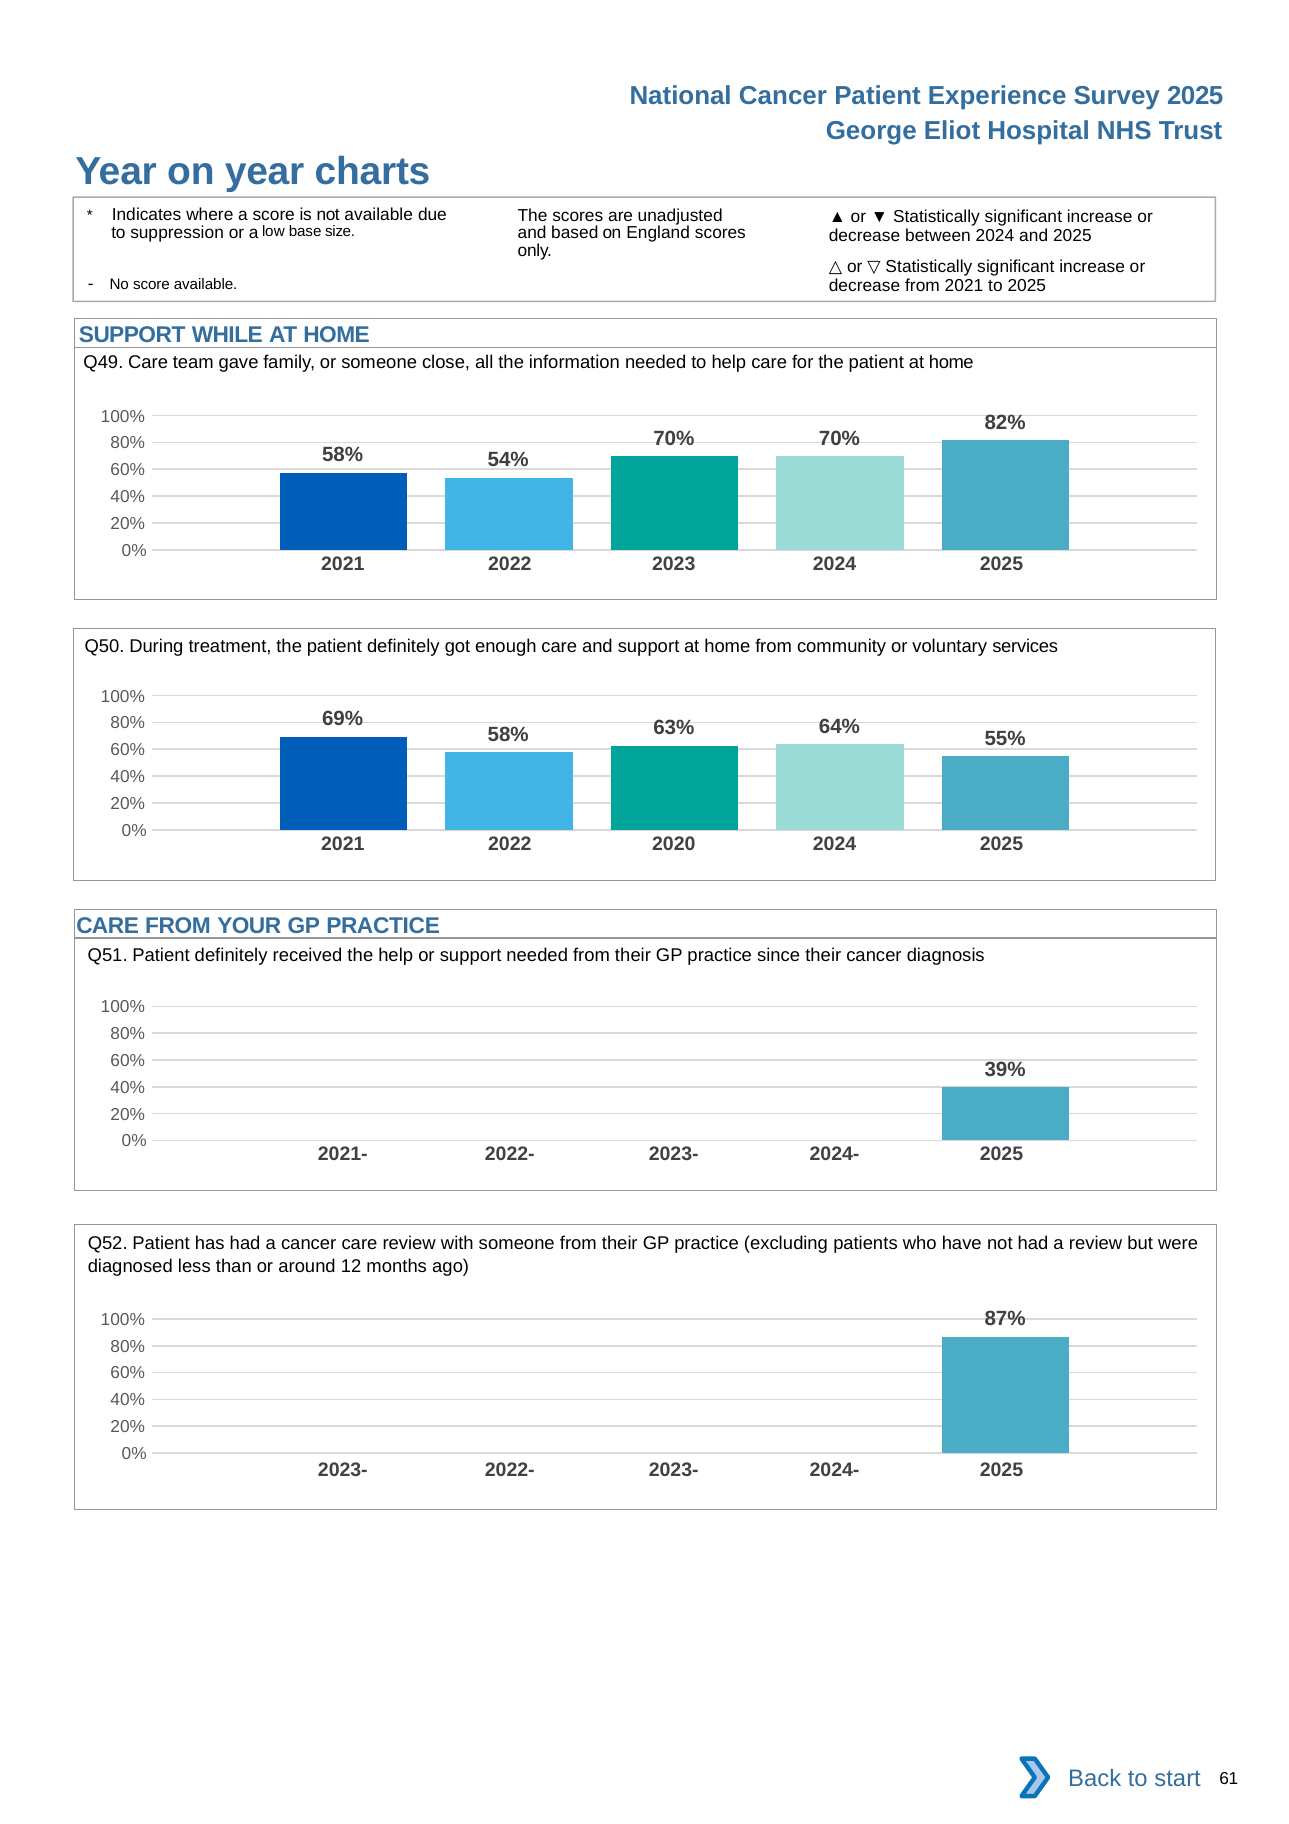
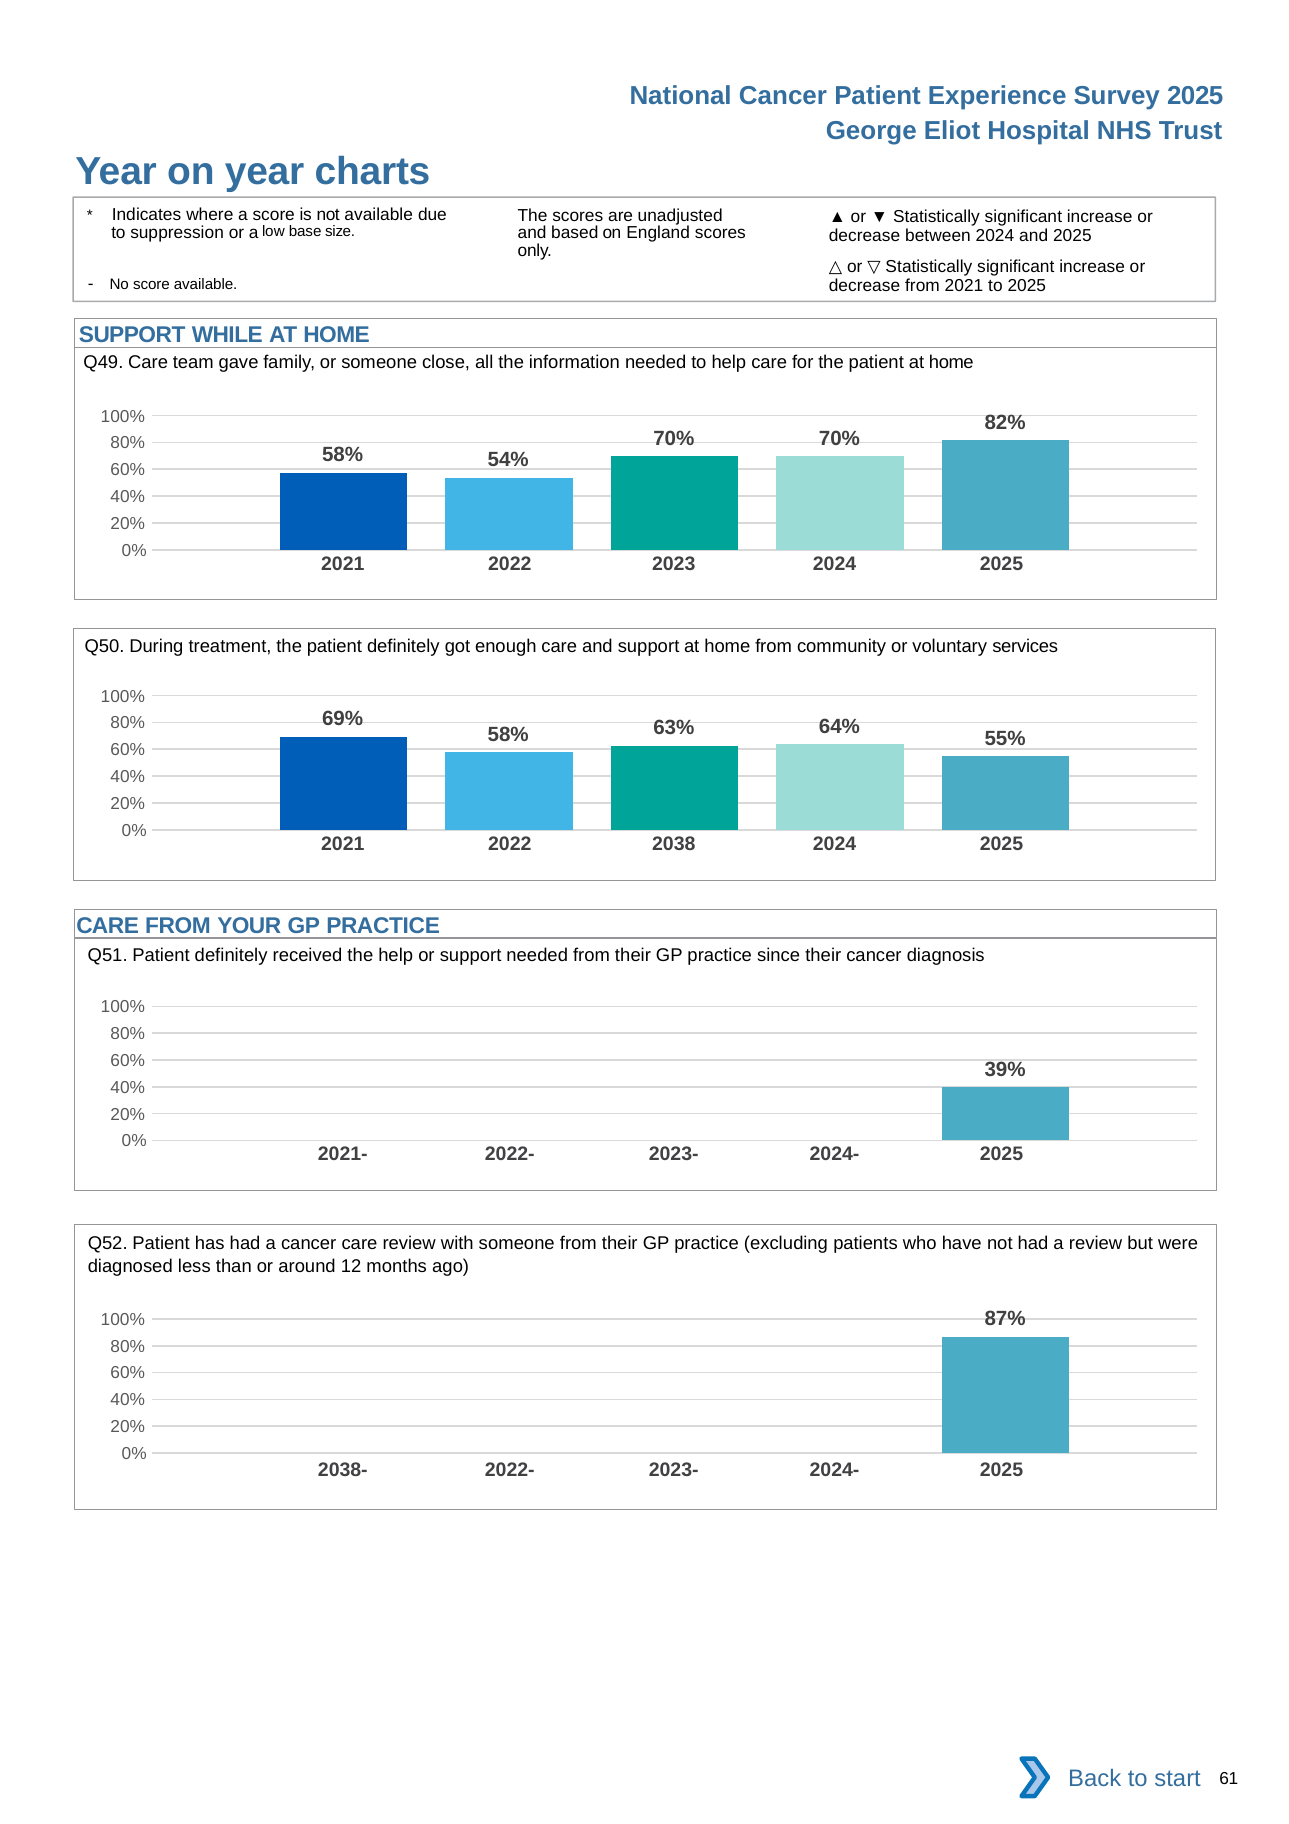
2020: 2020 -> 2038
2023- at (343, 1470): 2023- -> 2038-
